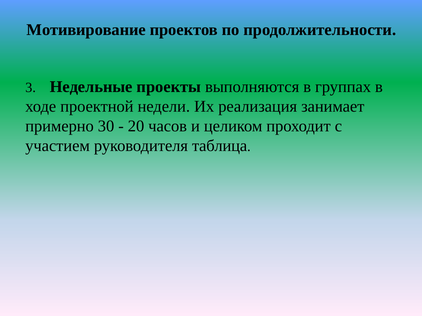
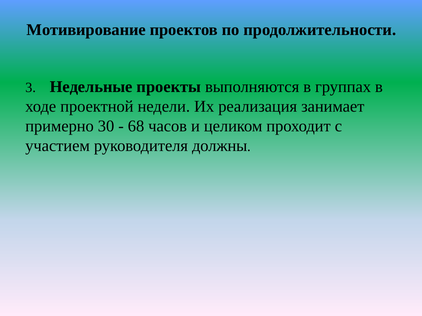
20: 20 -> 68
таблица: таблица -> должны
